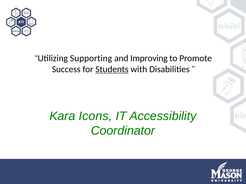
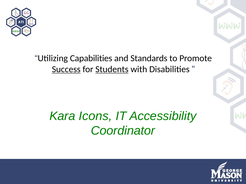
Supporting: Supporting -> Capabilities
Improving: Improving -> Standards
Success underline: none -> present
